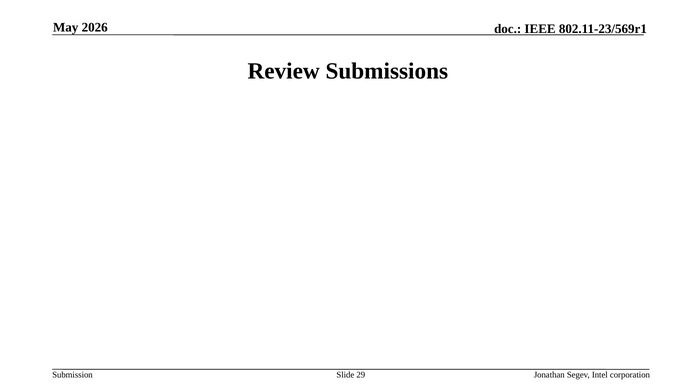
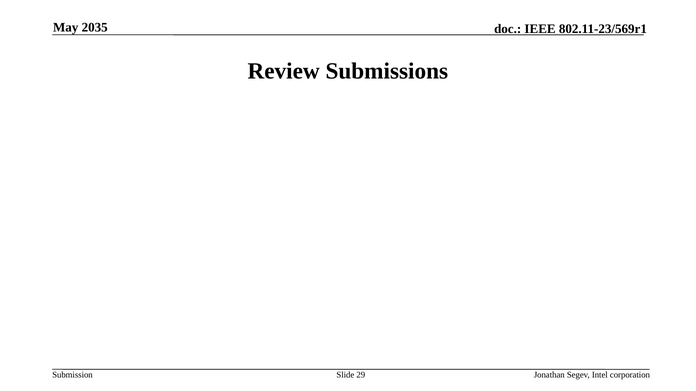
2026: 2026 -> 2035
